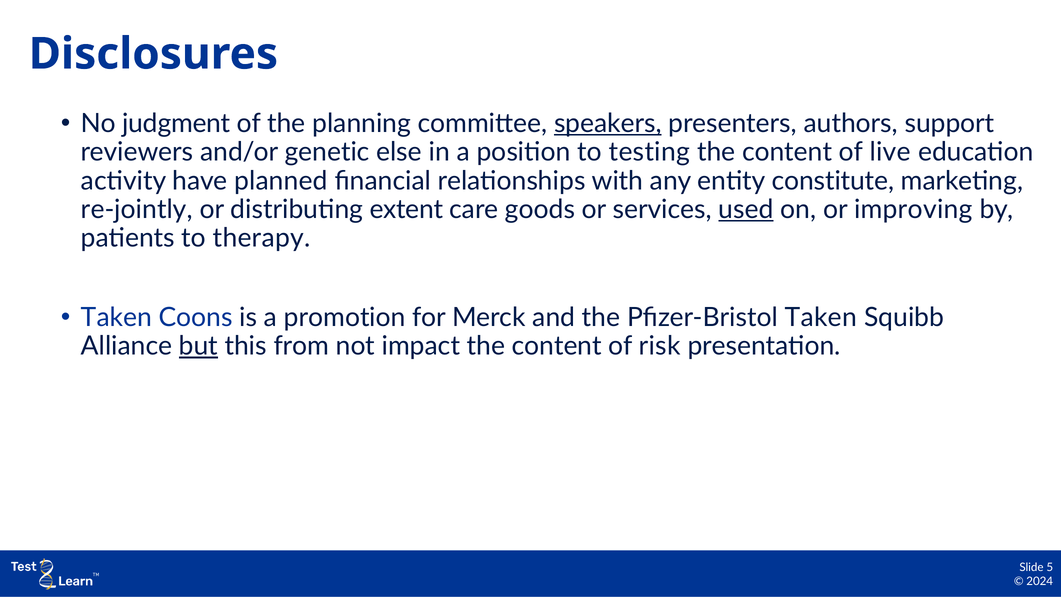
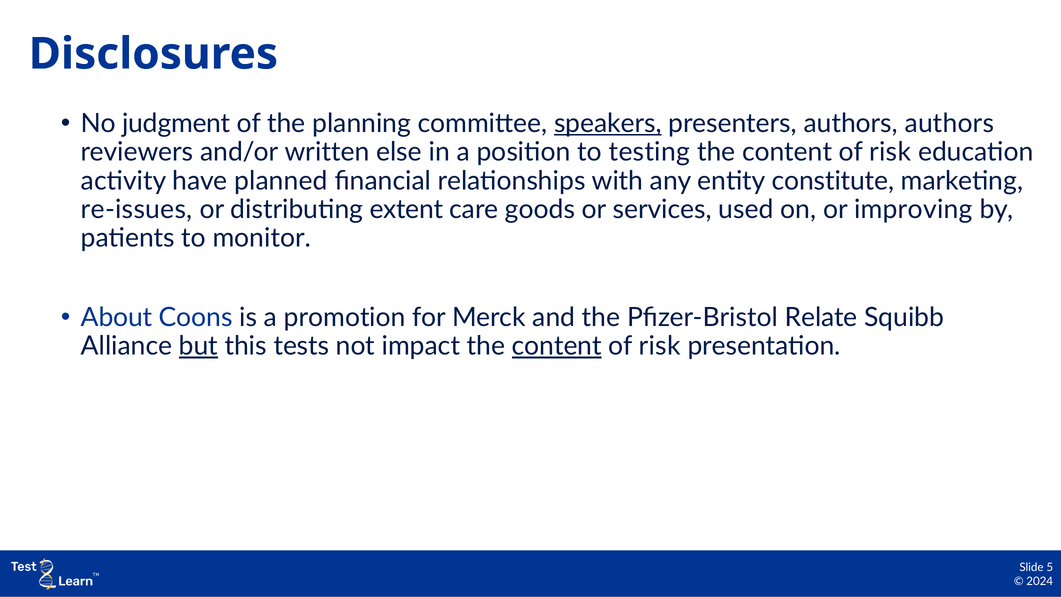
authors support: support -> authors
genetic: genetic -> written
live at (890, 152): live -> risk
re-jointly: re-jointly -> re-issues
used underline: present -> none
therapy: therapy -> monitor
Taken at (116, 317): Taken -> About
Pfizer-Bristol Taken: Taken -> Relate
from: from -> tests
content at (557, 346) underline: none -> present
